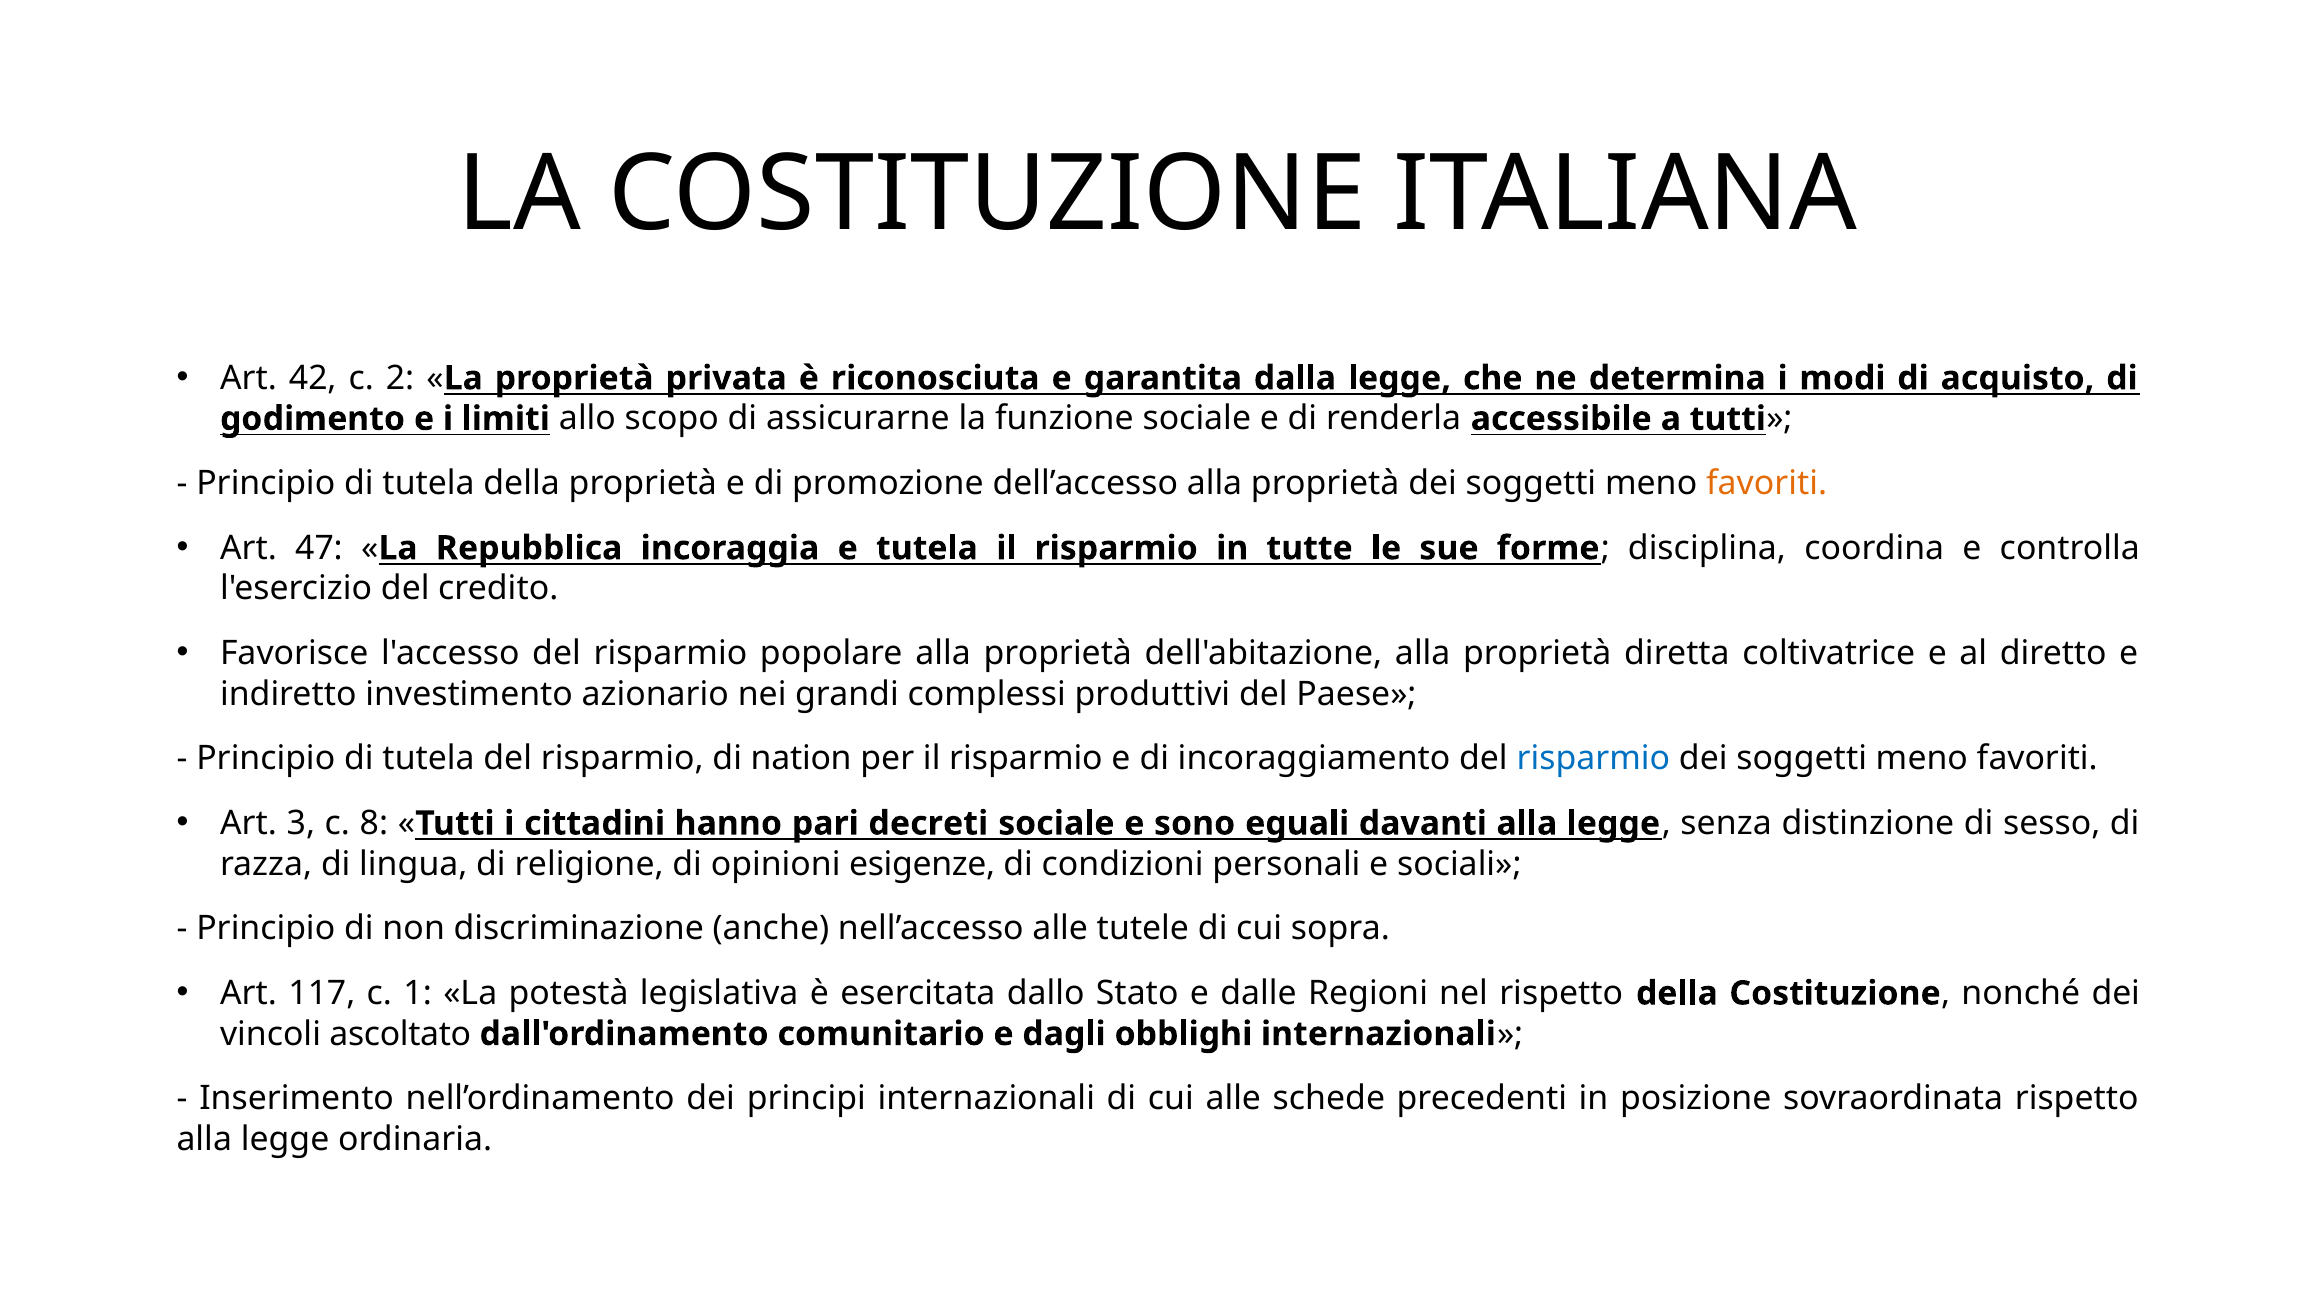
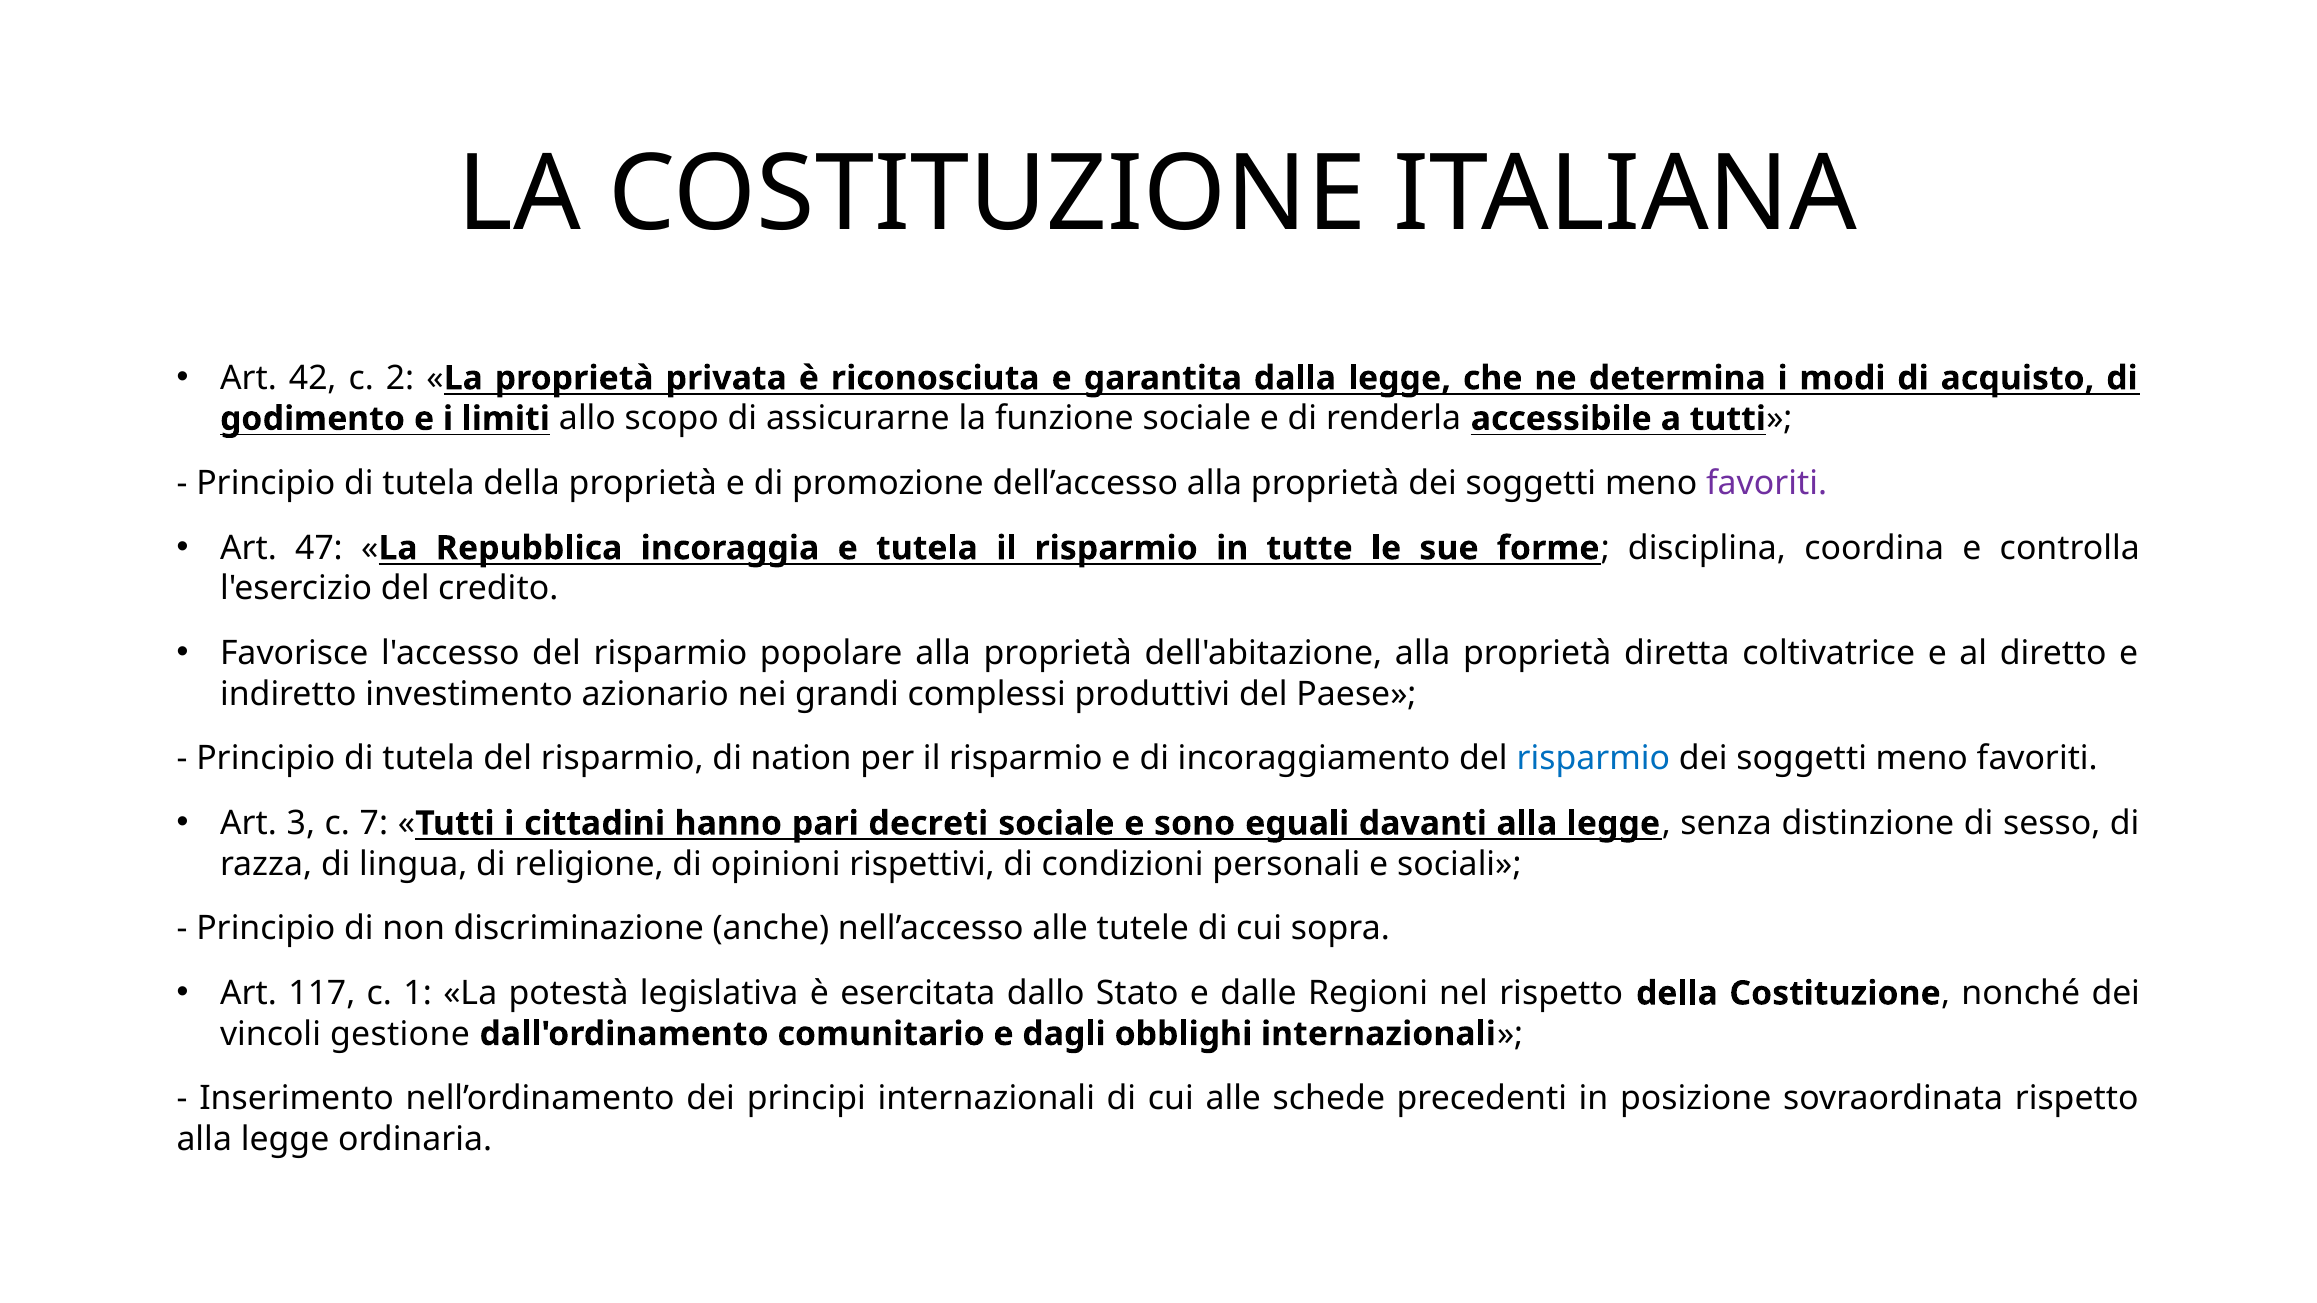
favoriti at (1767, 484) colour: orange -> purple
8: 8 -> 7
esigenze: esigenze -> rispettivi
ascoltato: ascoltato -> gestione
